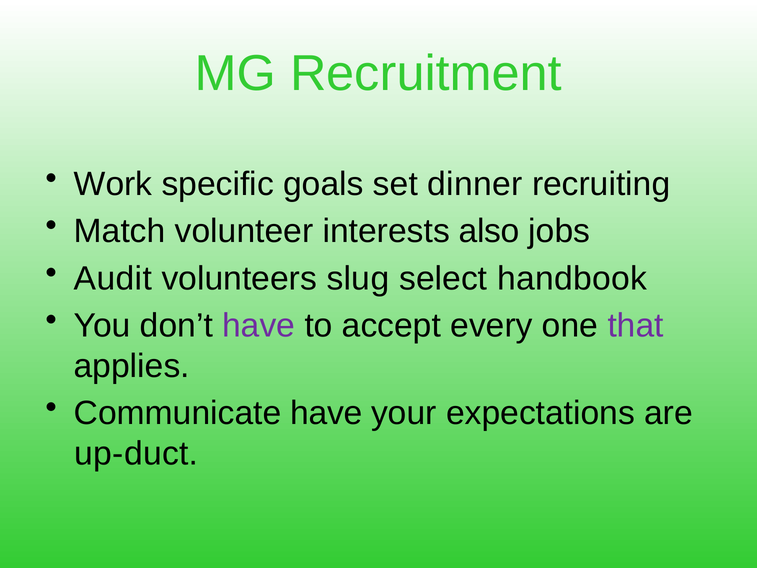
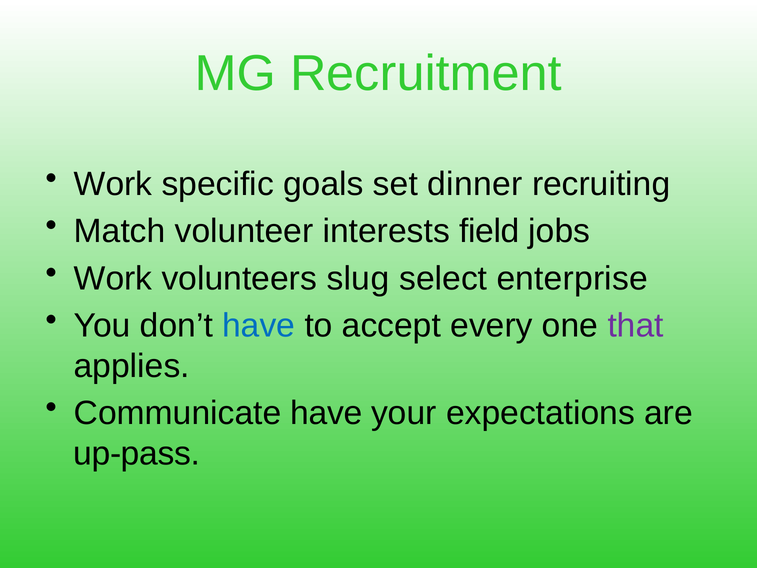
also: also -> field
Audit at (113, 278): Audit -> Work
handbook: handbook -> enterprise
have at (259, 325) colour: purple -> blue
up-duct: up-duct -> up-pass
